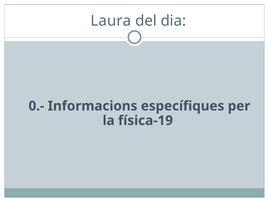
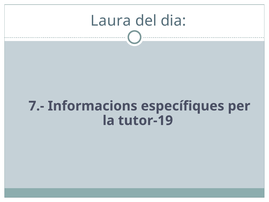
0.-: 0.- -> 7.-
física-19: física-19 -> tutor-19
